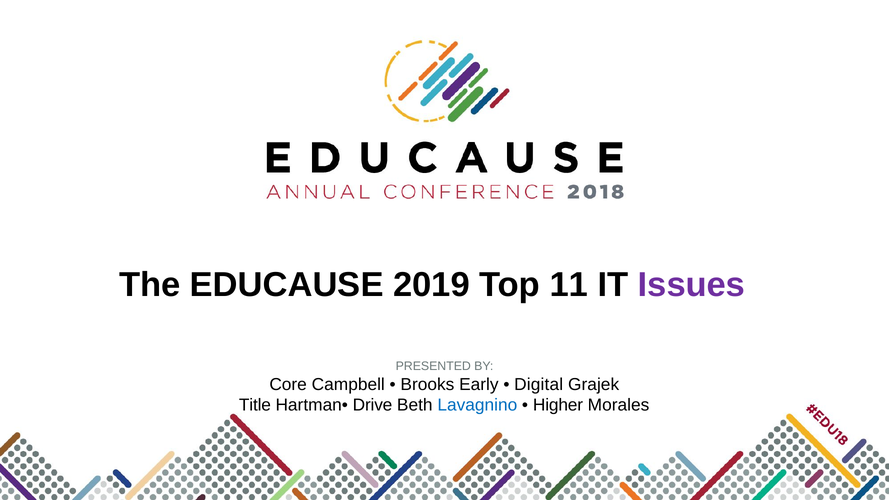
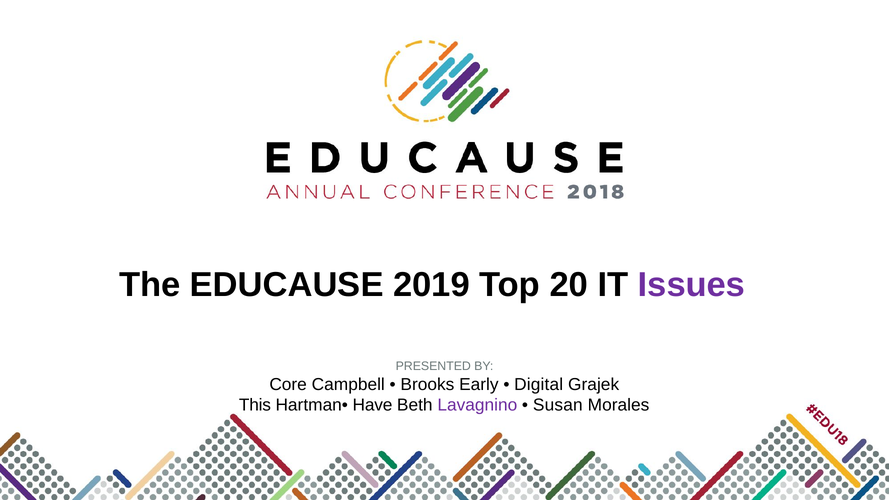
11: 11 -> 20
Title: Title -> This
Drive: Drive -> Have
Lavagnino colour: blue -> purple
Higher: Higher -> Susan
